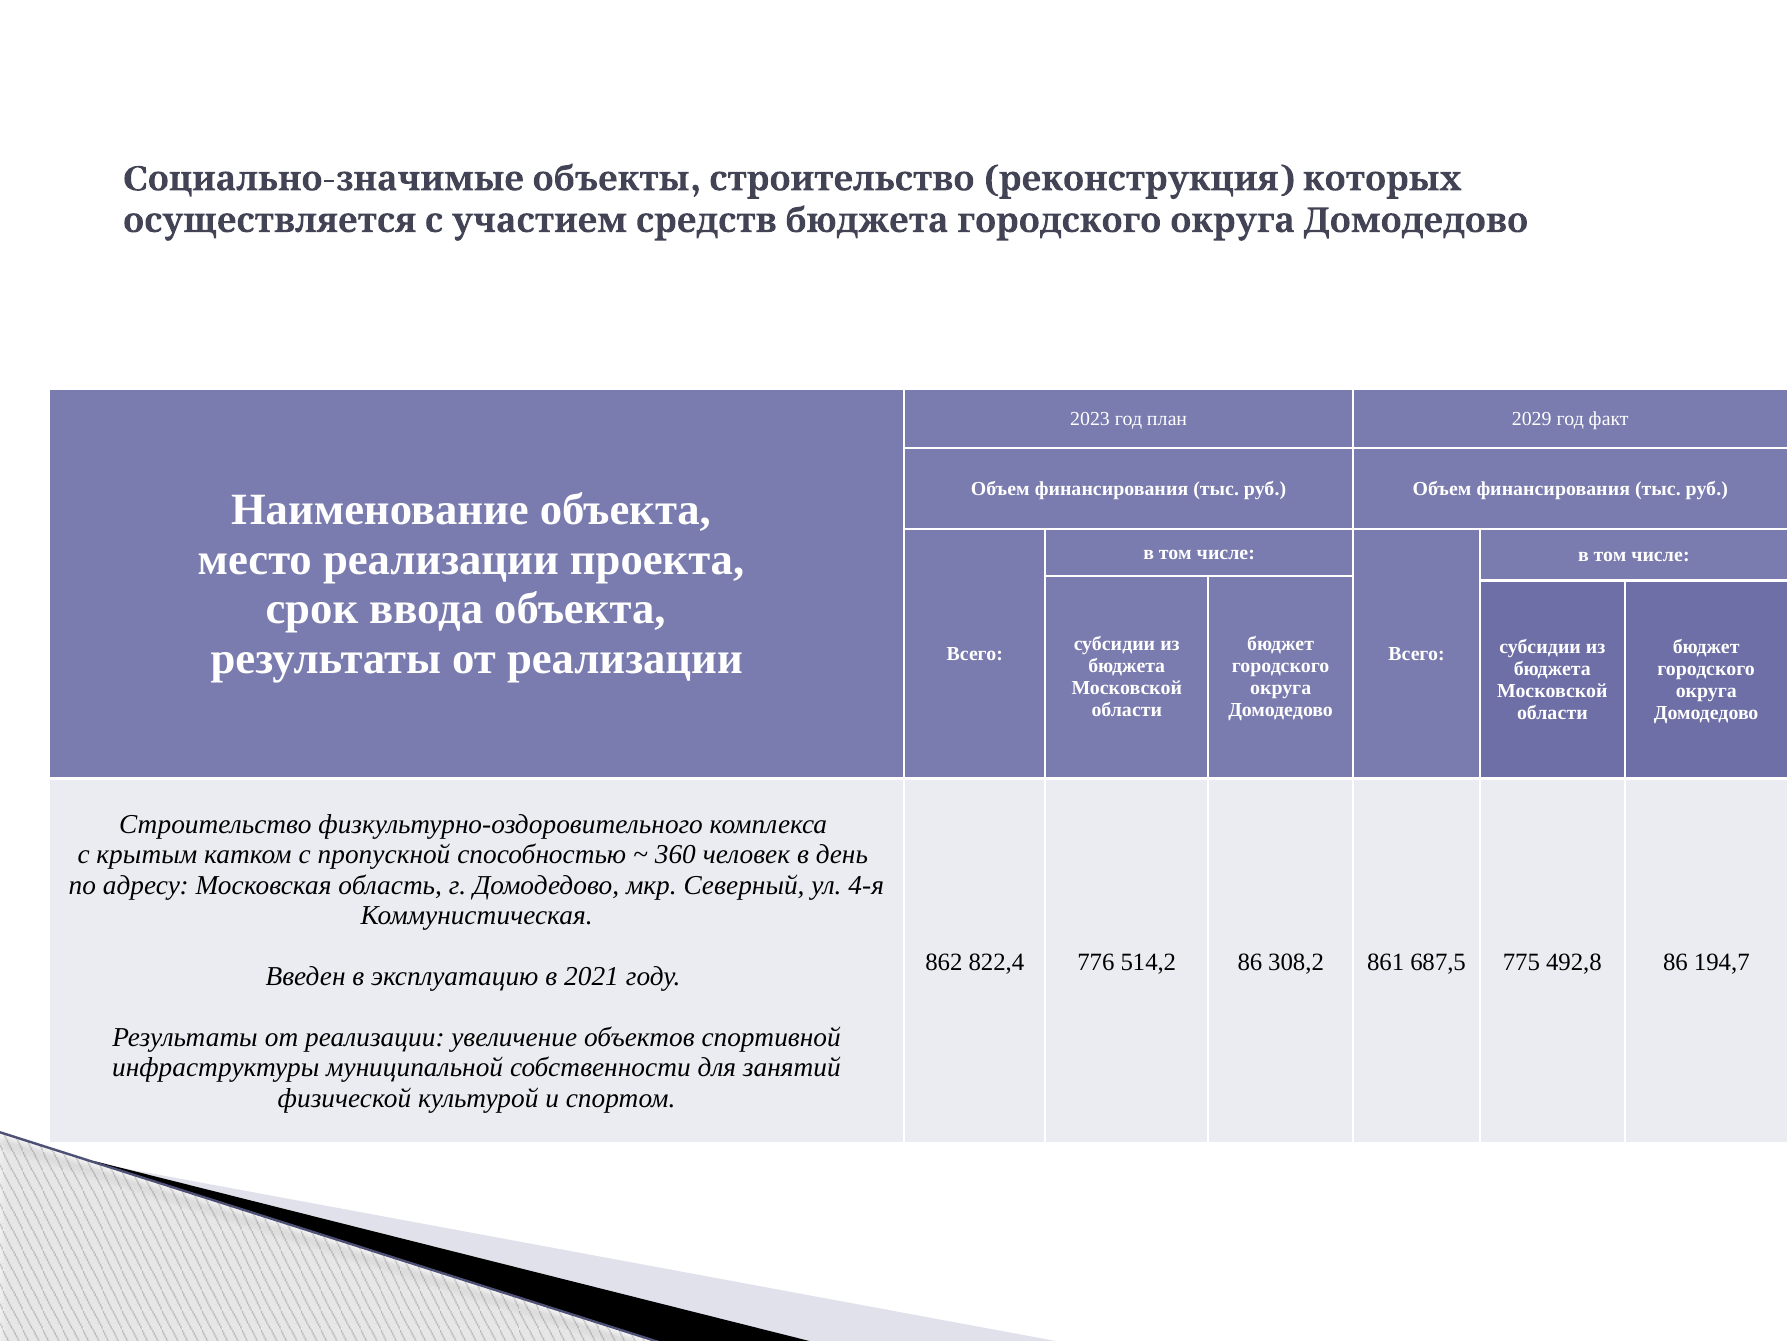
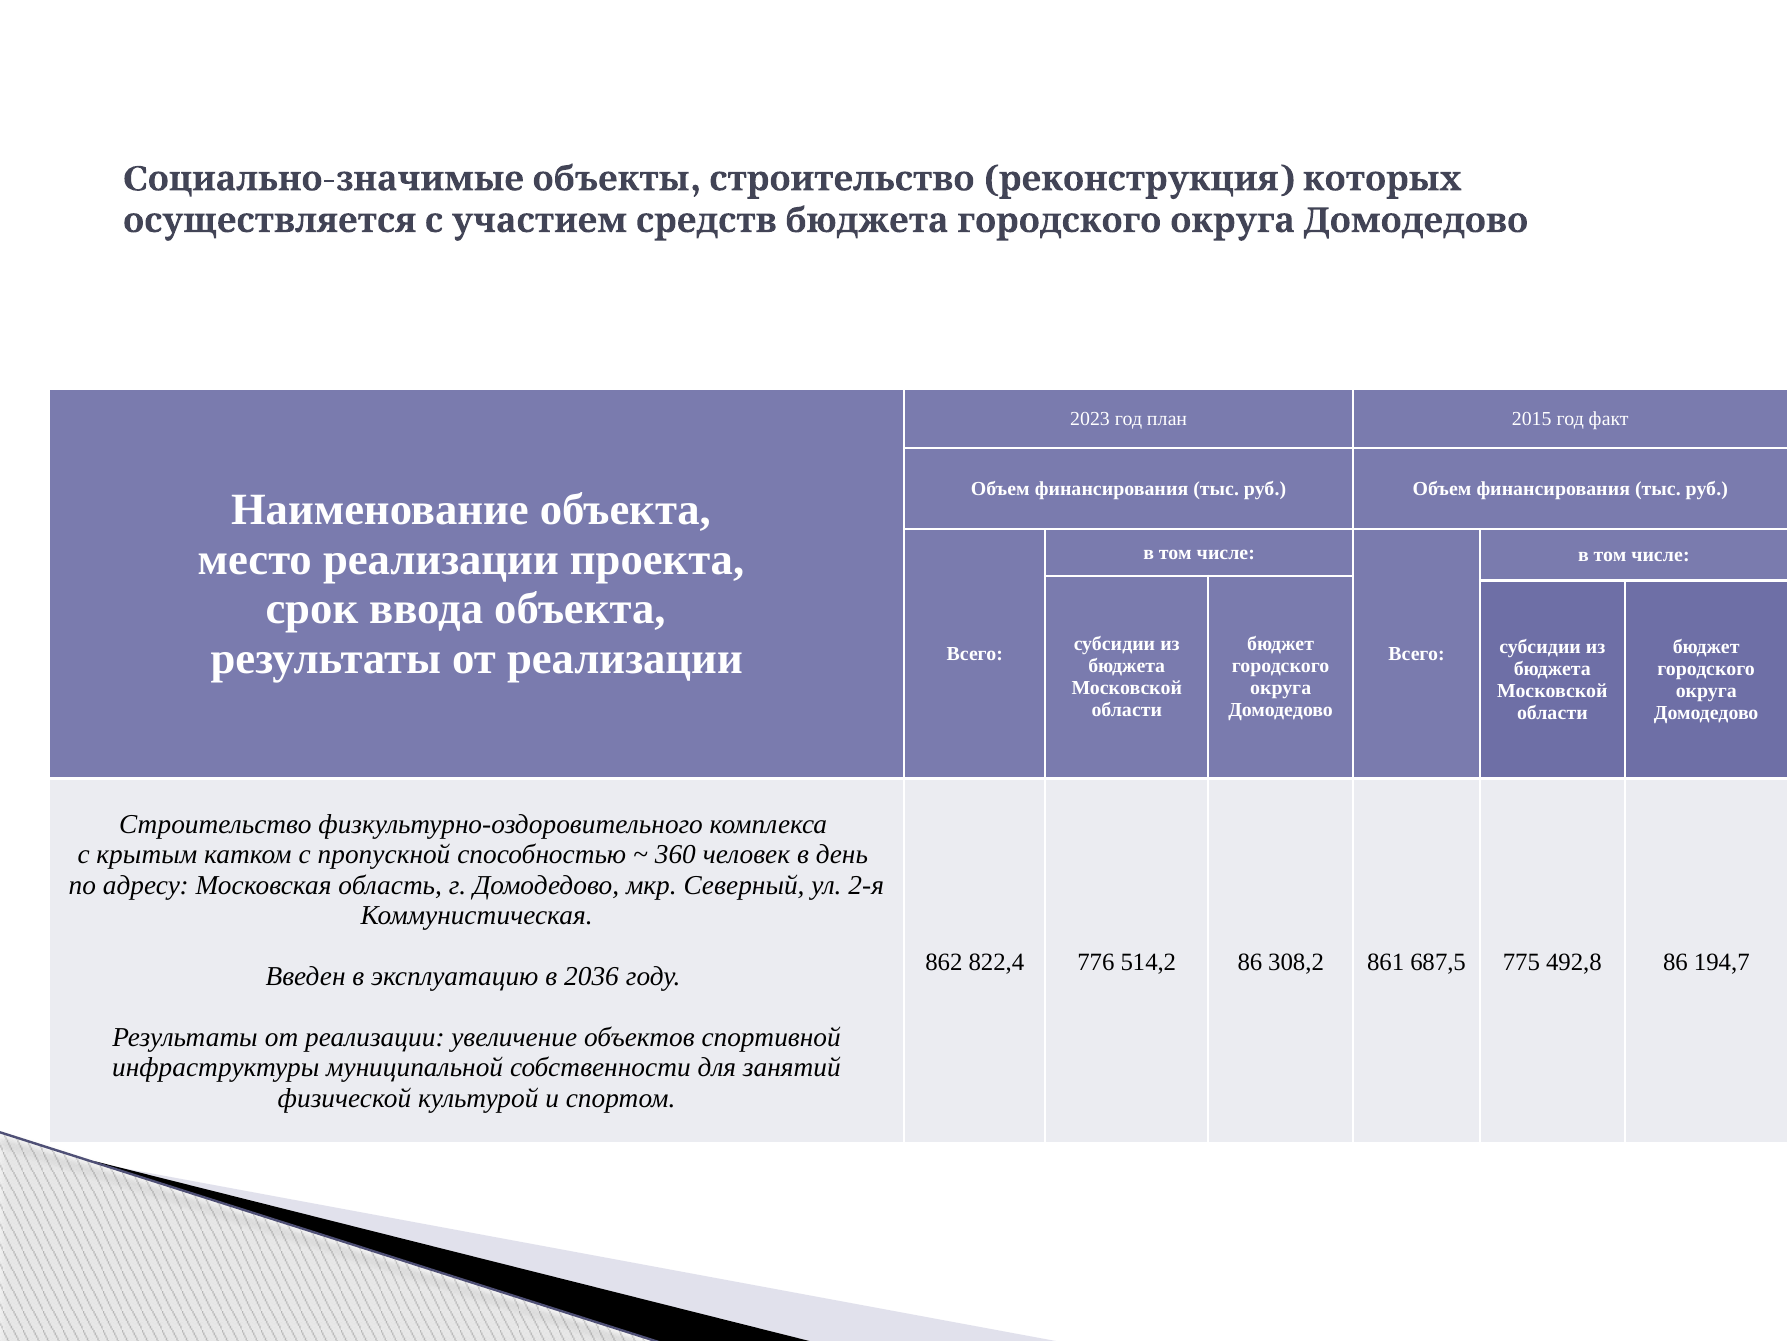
2029: 2029 -> 2015
4-я: 4-я -> 2-я
2021: 2021 -> 2036
